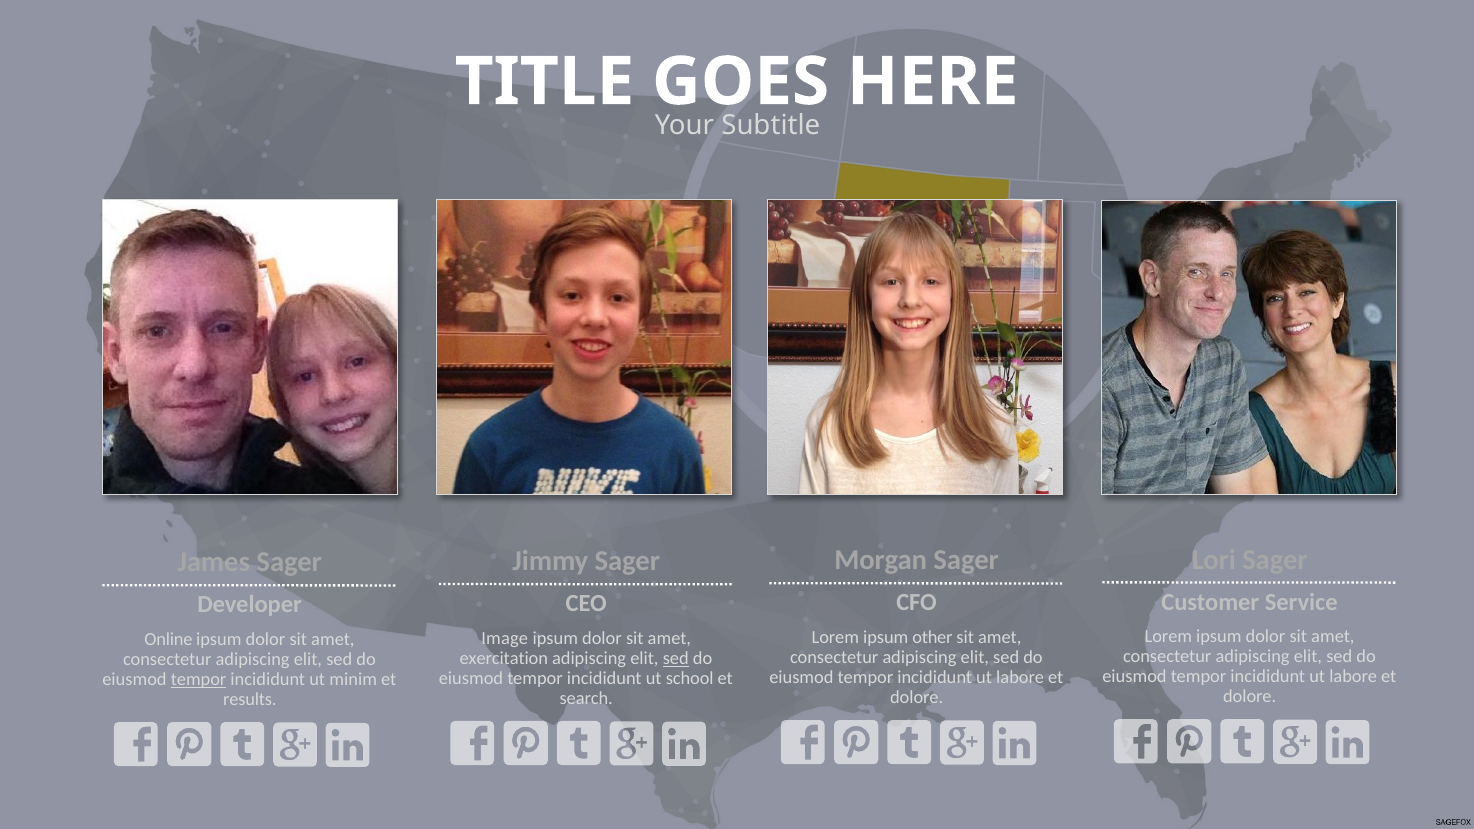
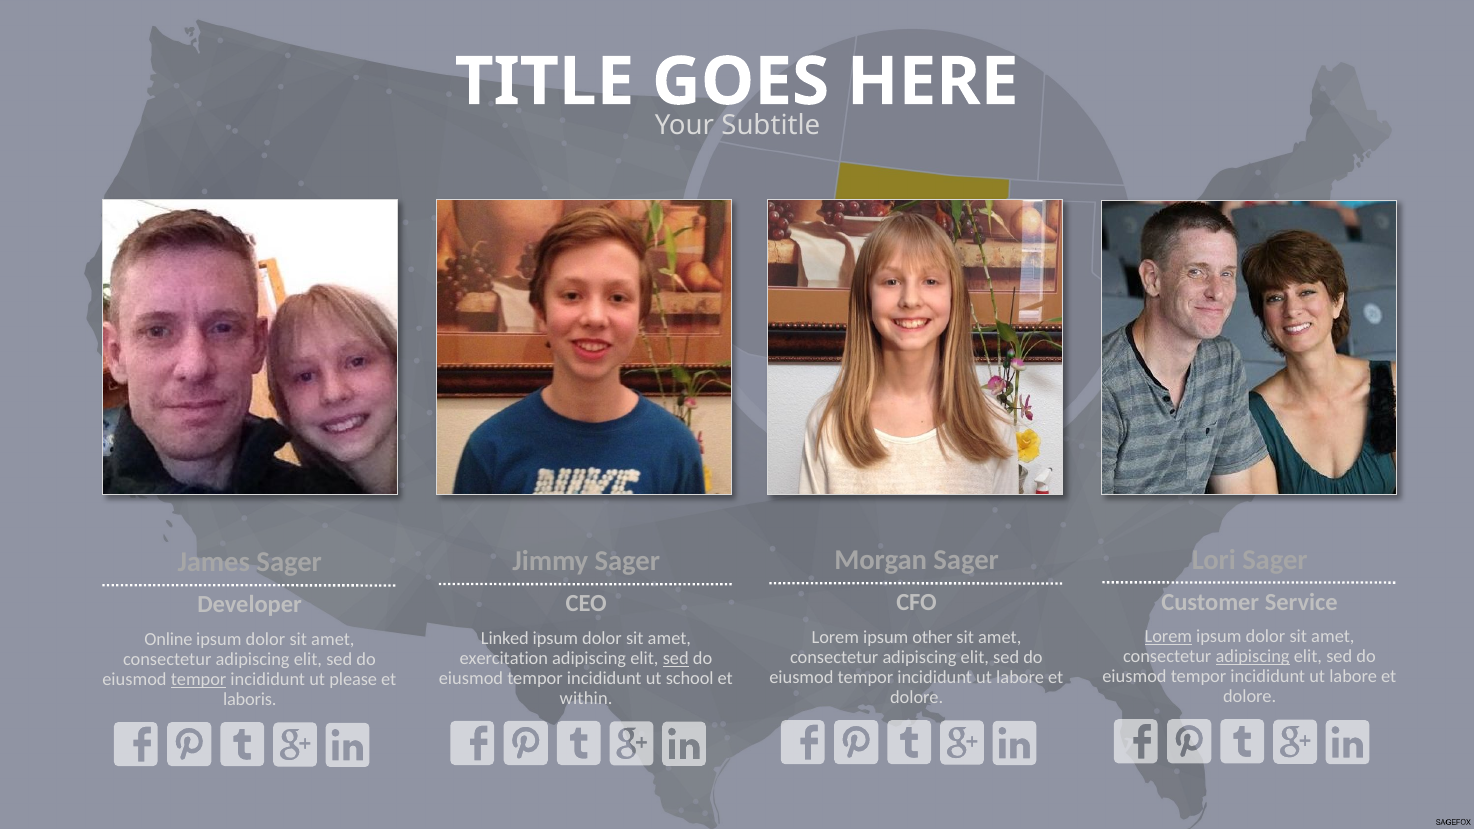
Lorem at (1168, 637) underline: none -> present
Image: Image -> Linked
adipiscing at (1253, 657) underline: none -> present
minim: minim -> please
search: search -> within
results: results -> laboris
